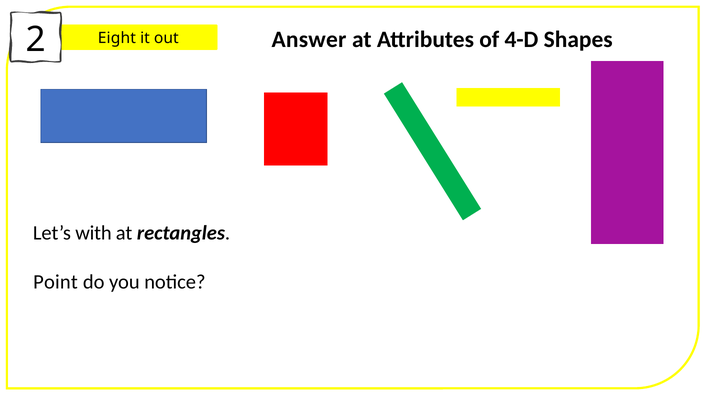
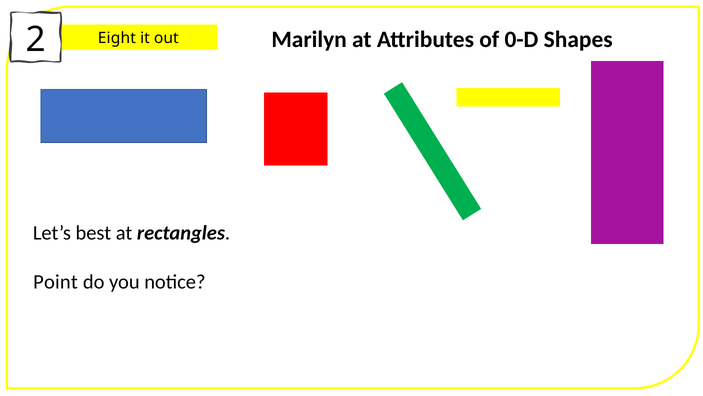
Answer: Answer -> Marilyn
4-D: 4-D -> 0-D
with: with -> best
